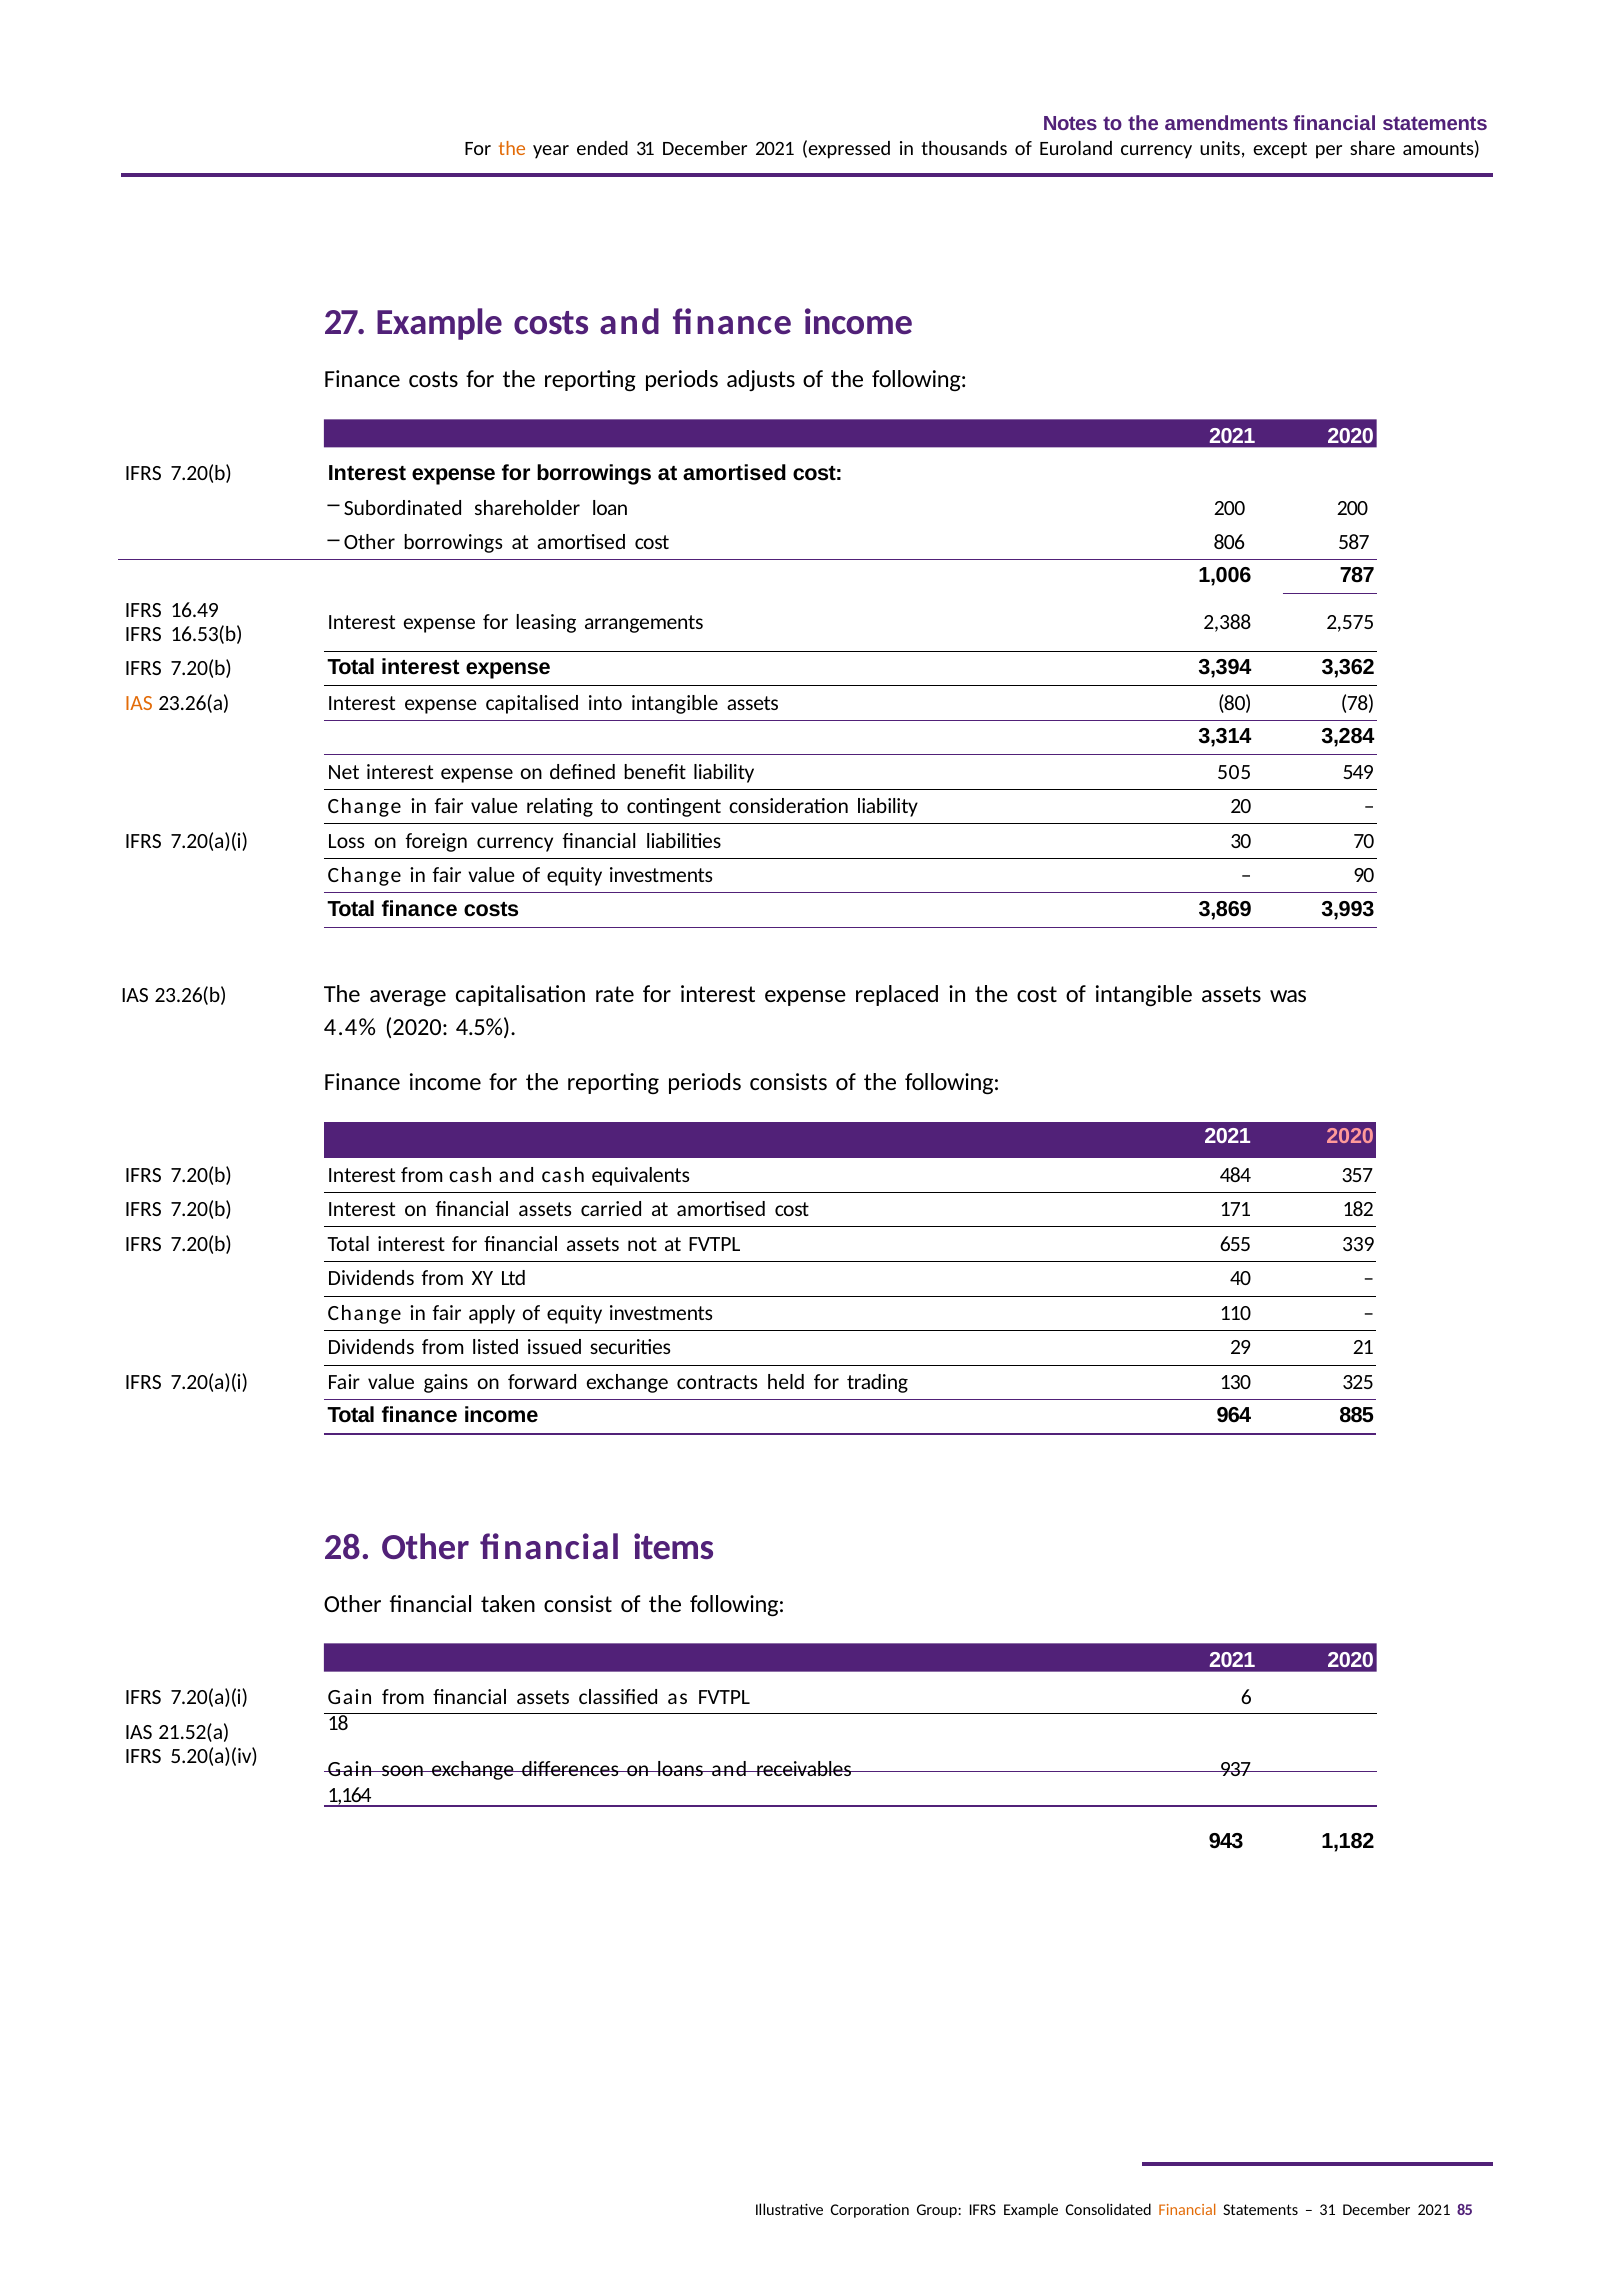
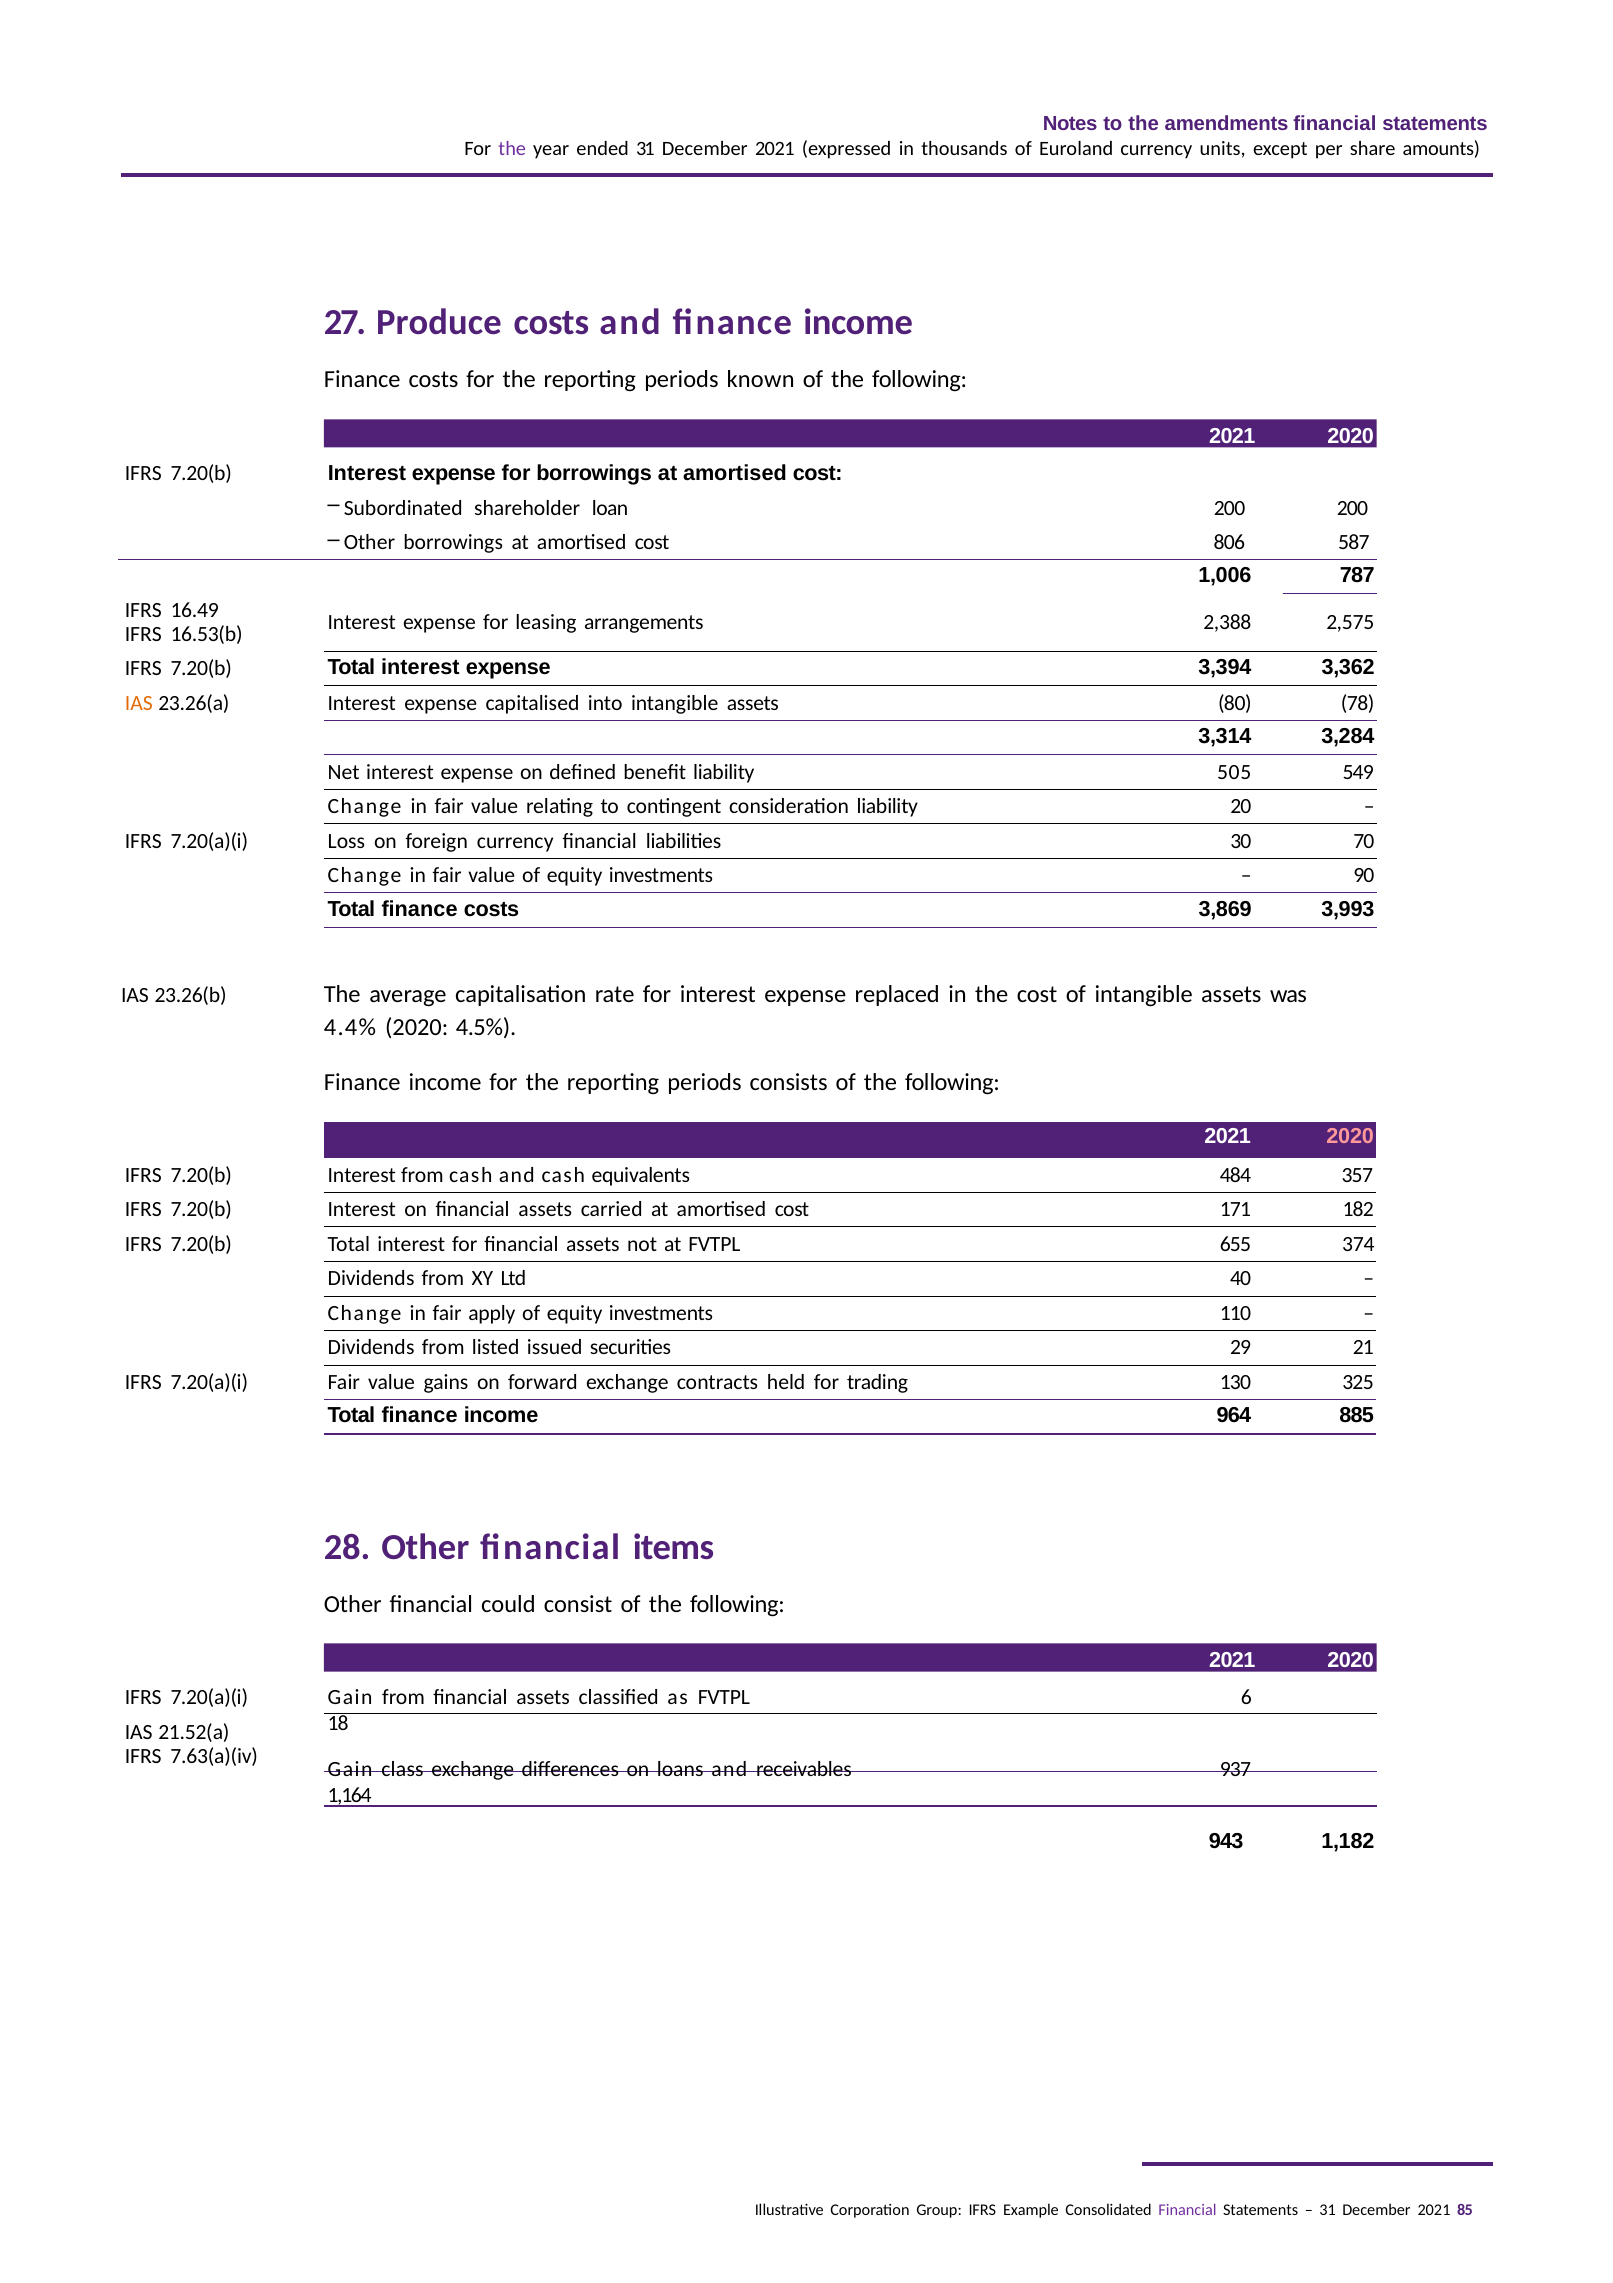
the at (512, 148) colour: orange -> purple
27 Example: Example -> Produce
adjusts: adjusts -> known
339: 339 -> 374
taken: taken -> could
5.20(a)(iv: 5.20(a)(iv -> 7.63(a)(iv
soon: soon -> class
Financial at (1188, 2210) colour: orange -> purple
